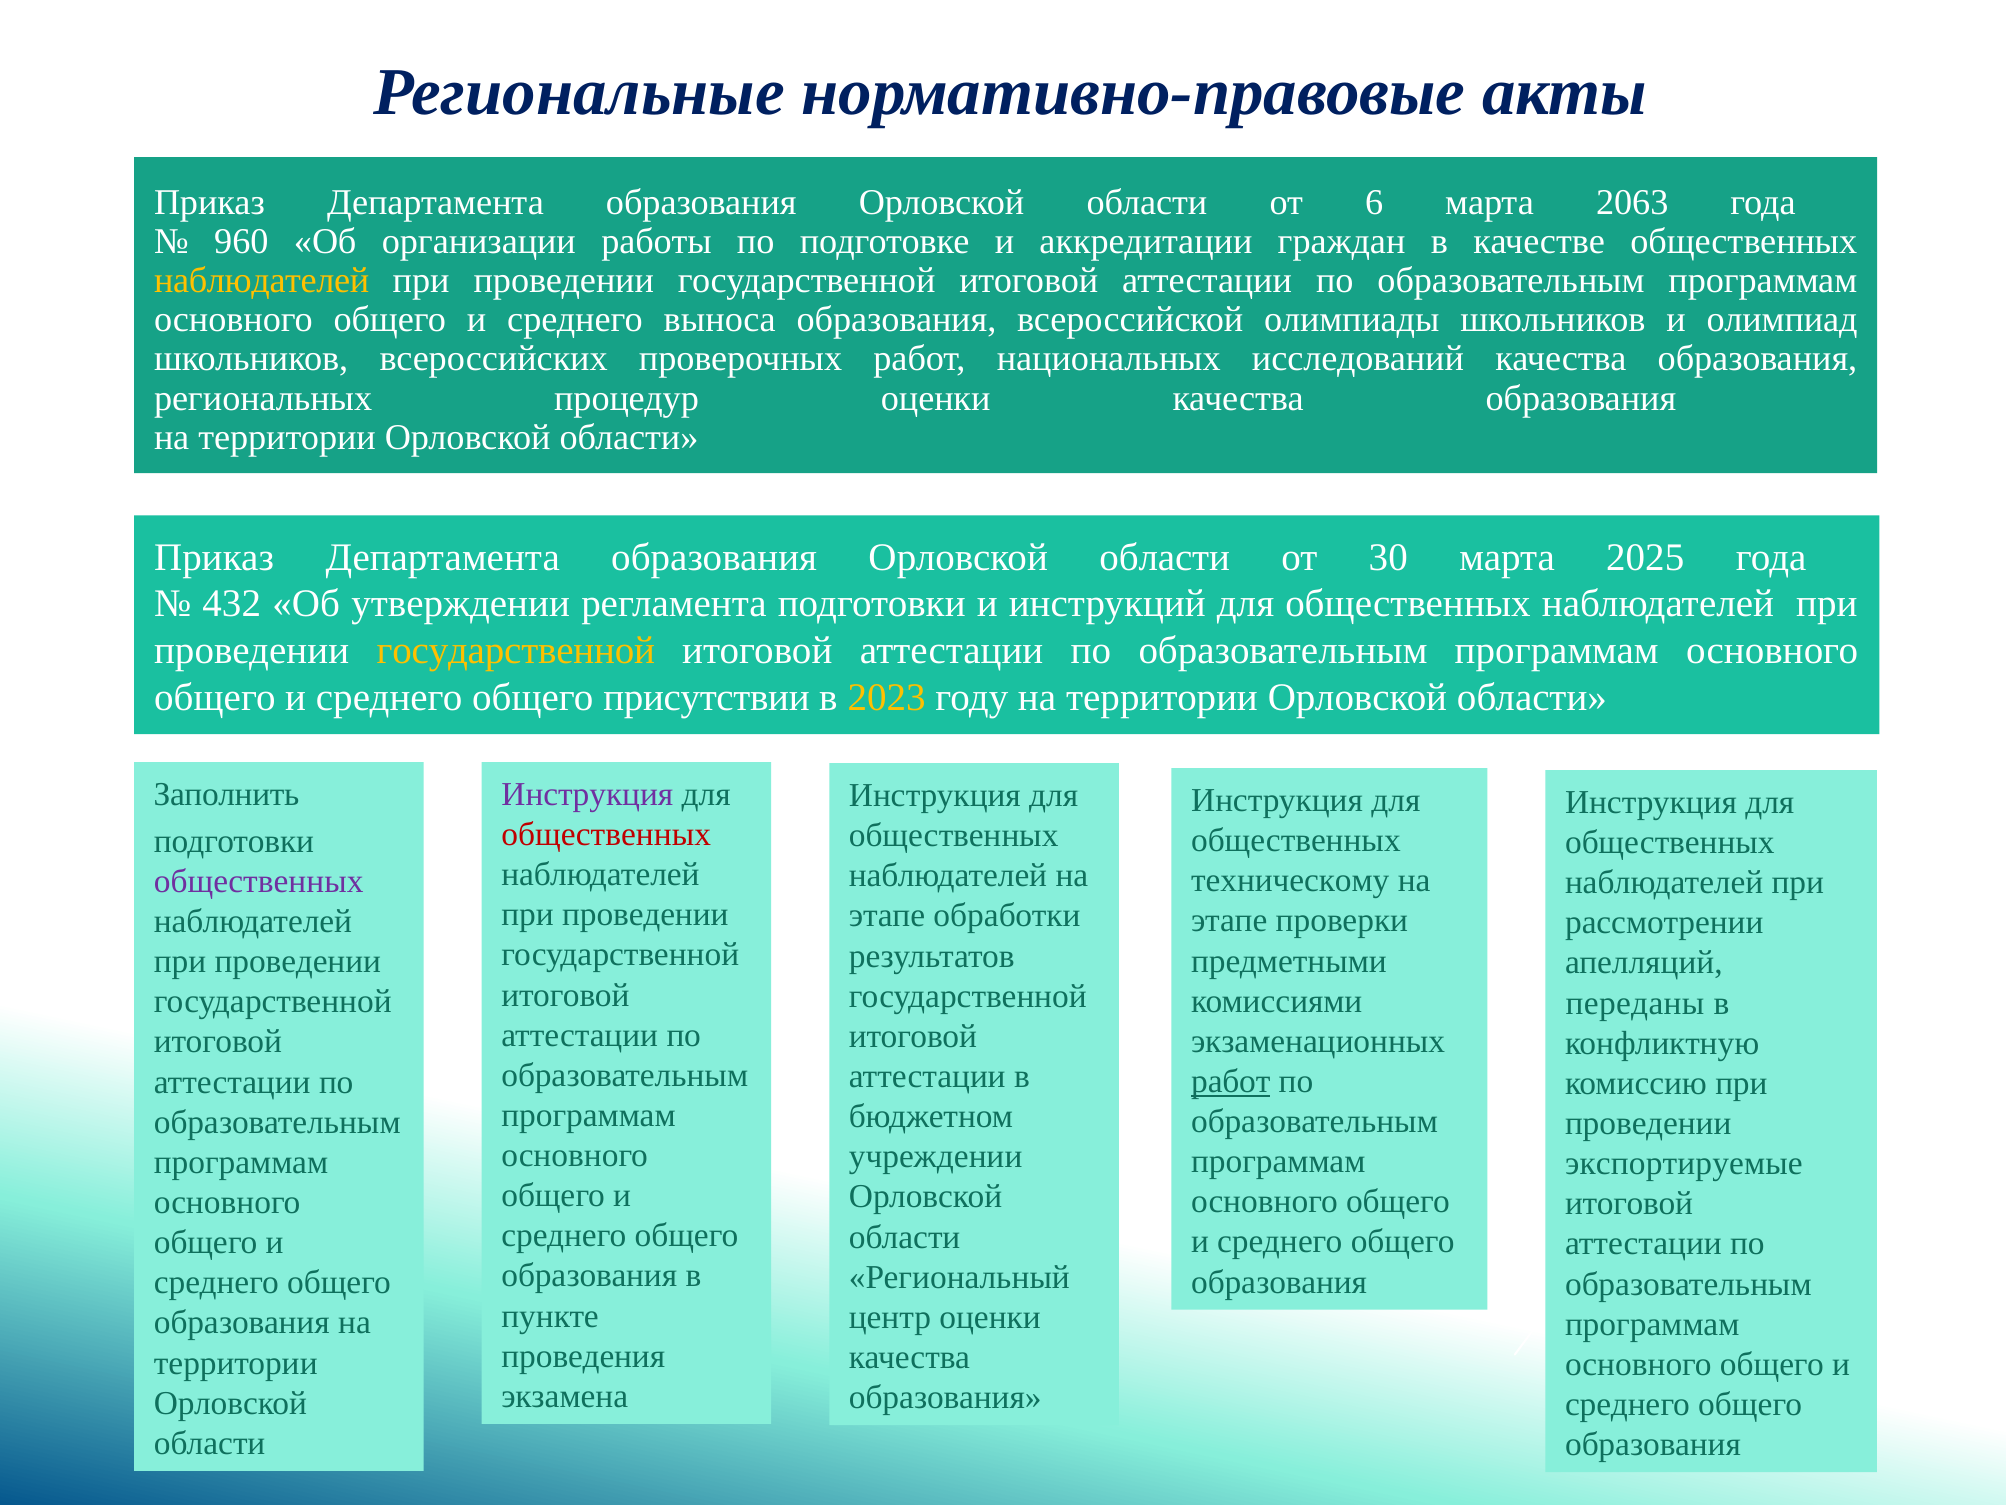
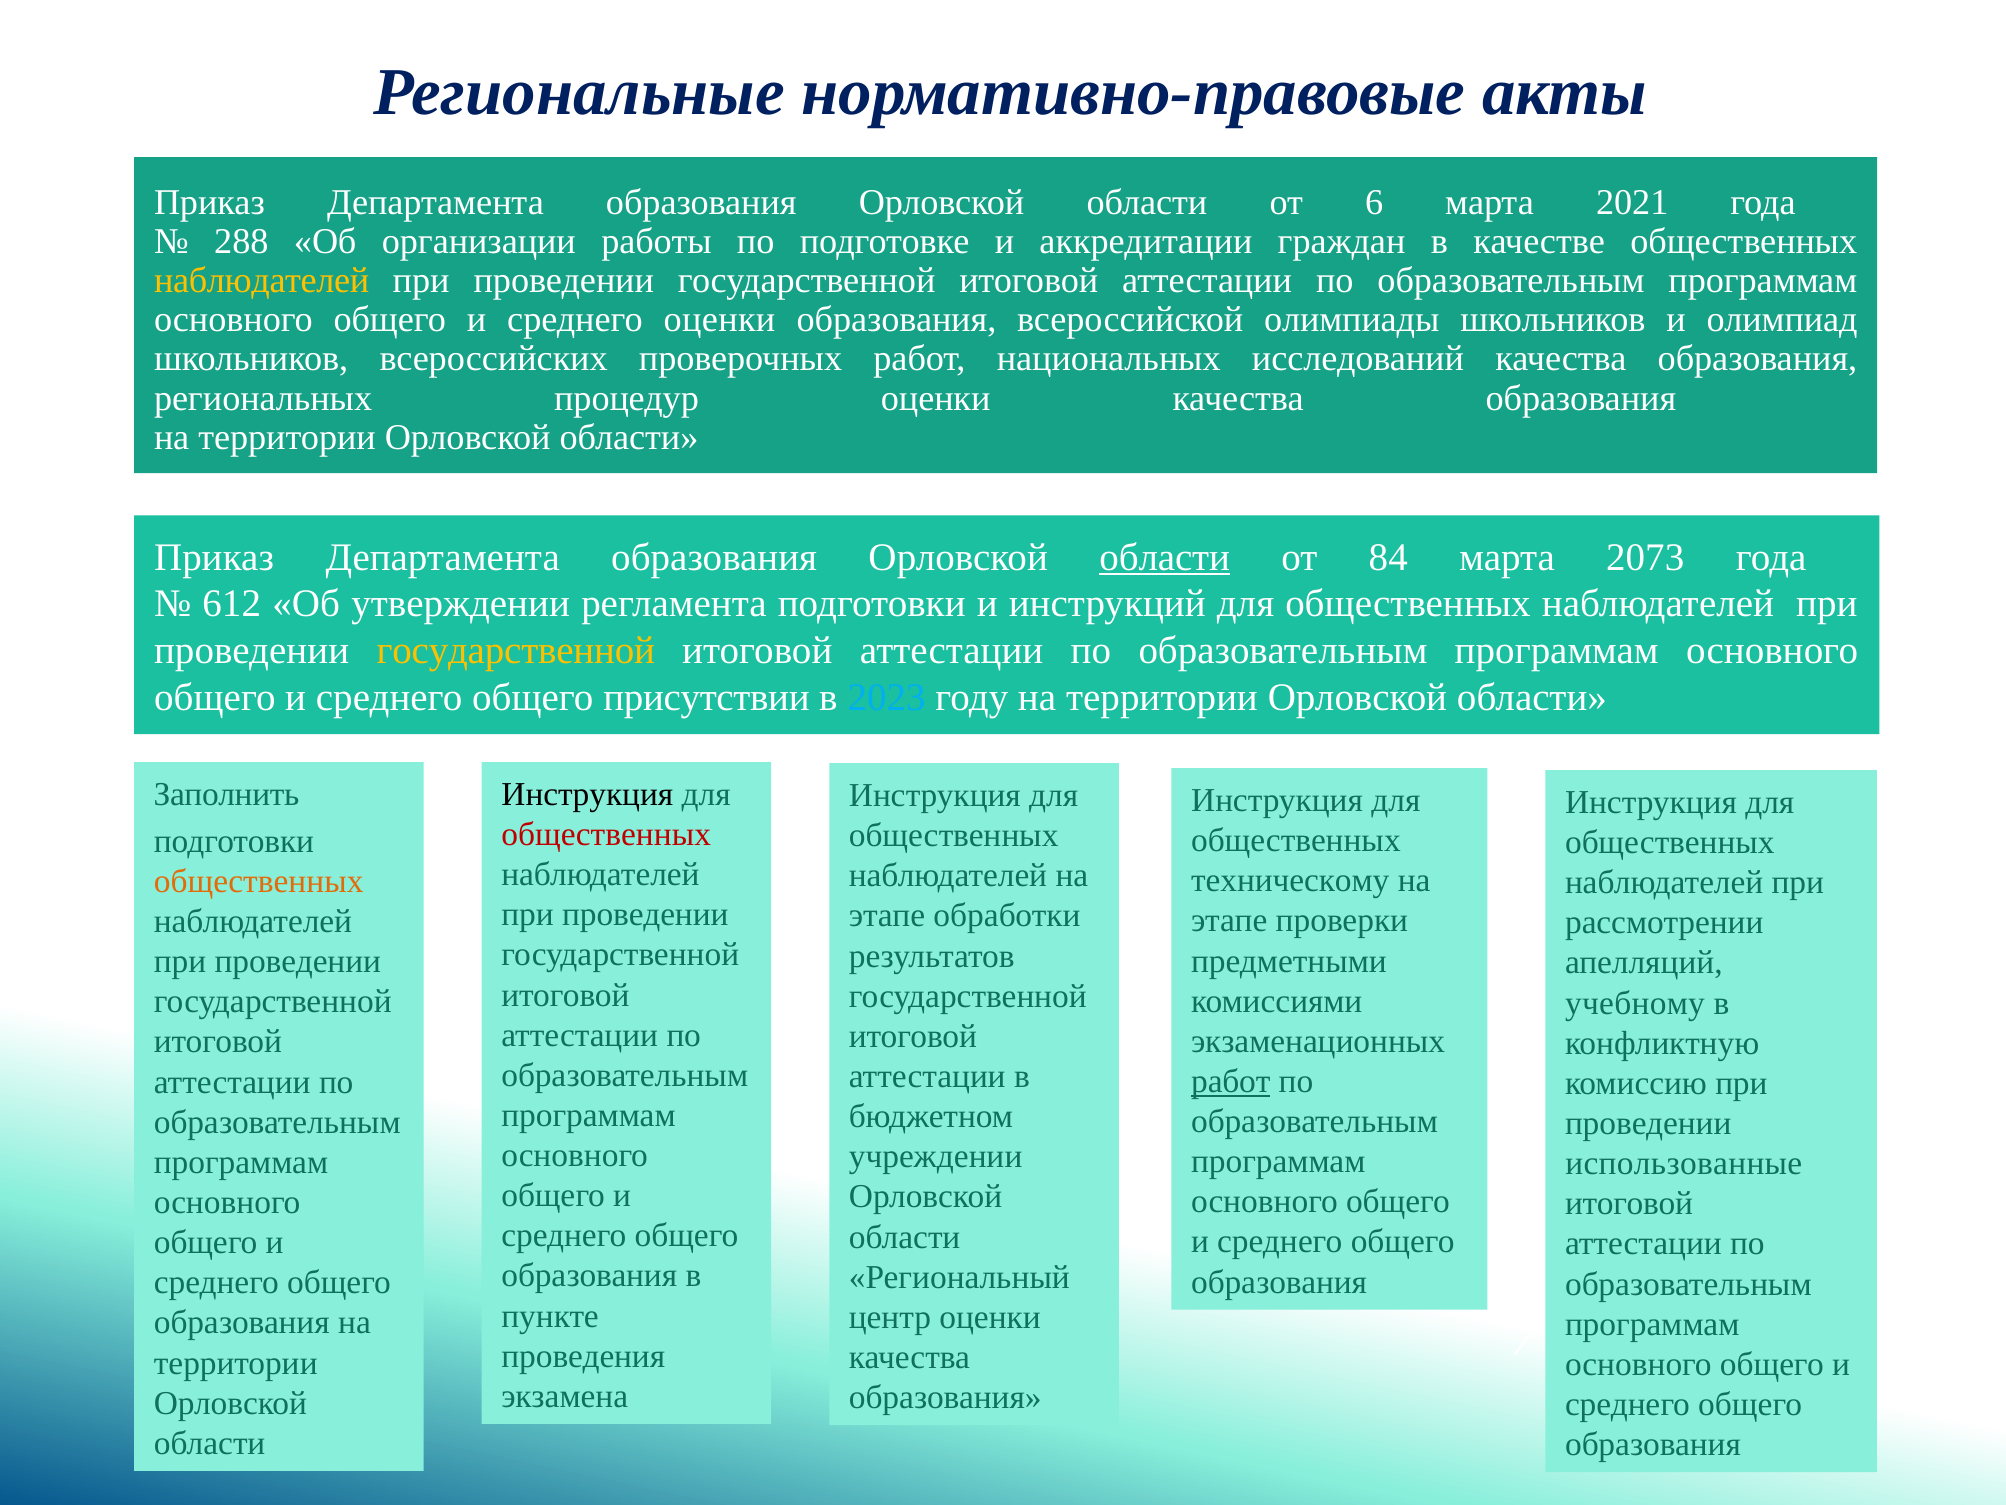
2063: 2063 -> 2021
960: 960 -> 288
среднего выноса: выноса -> оценки
области at (1165, 557) underline: none -> present
30: 30 -> 84
2025: 2025 -> 2073
432: 432 -> 612
2023 colour: yellow -> light blue
Инструкция at (587, 794) colour: purple -> black
общественных at (259, 881) colour: purple -> orange
переданы: переданы -> учебному
экспортируемые: экспортируемые -> использованные
